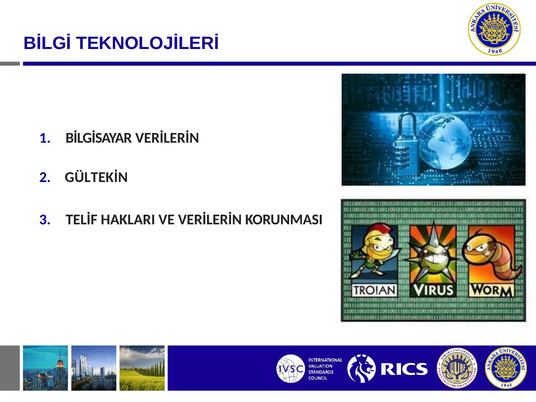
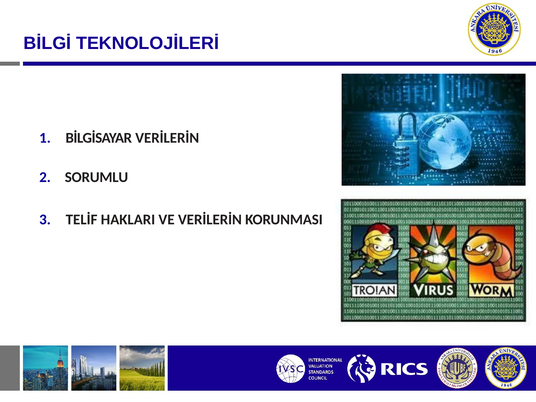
GÜLTEKİN: GÜLTEKİN -> SORUMLU
